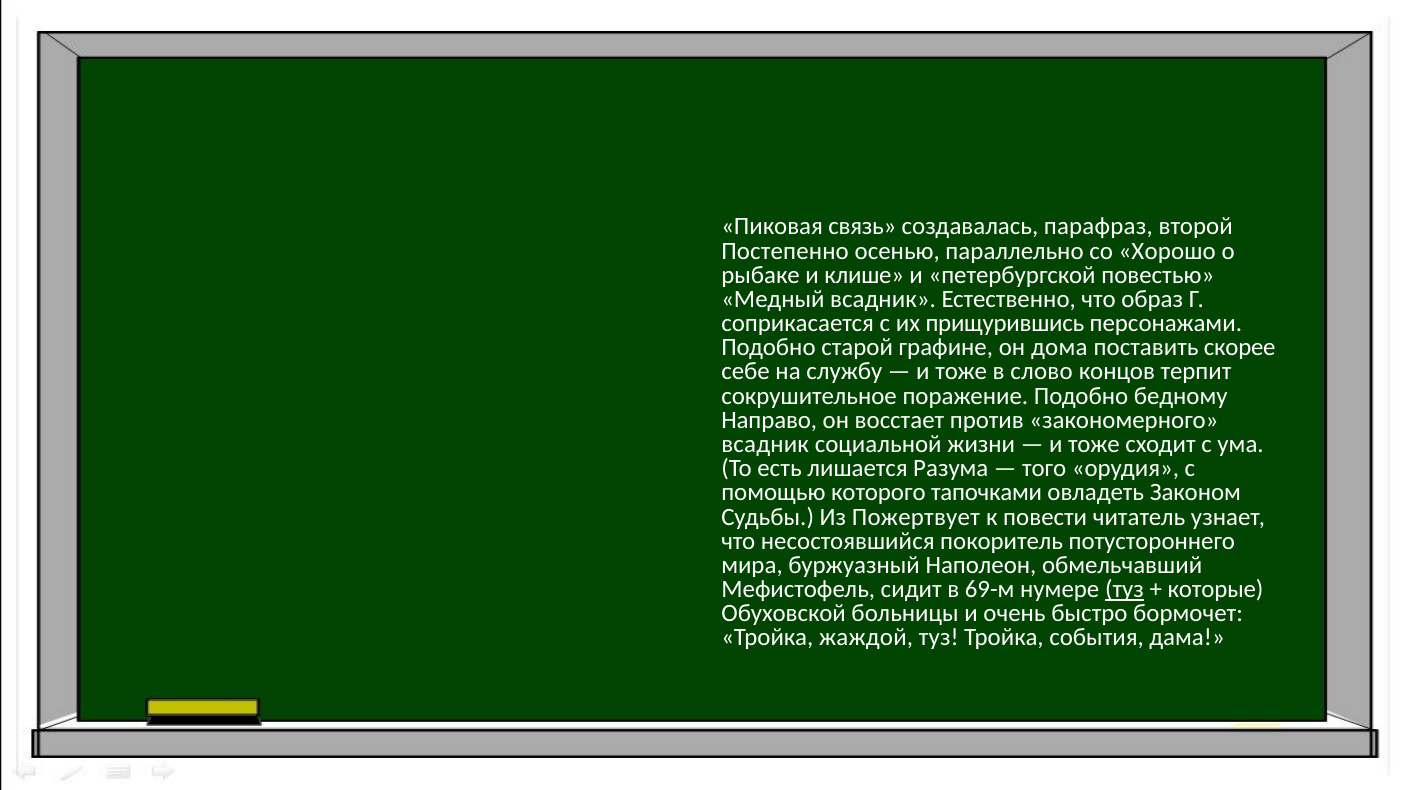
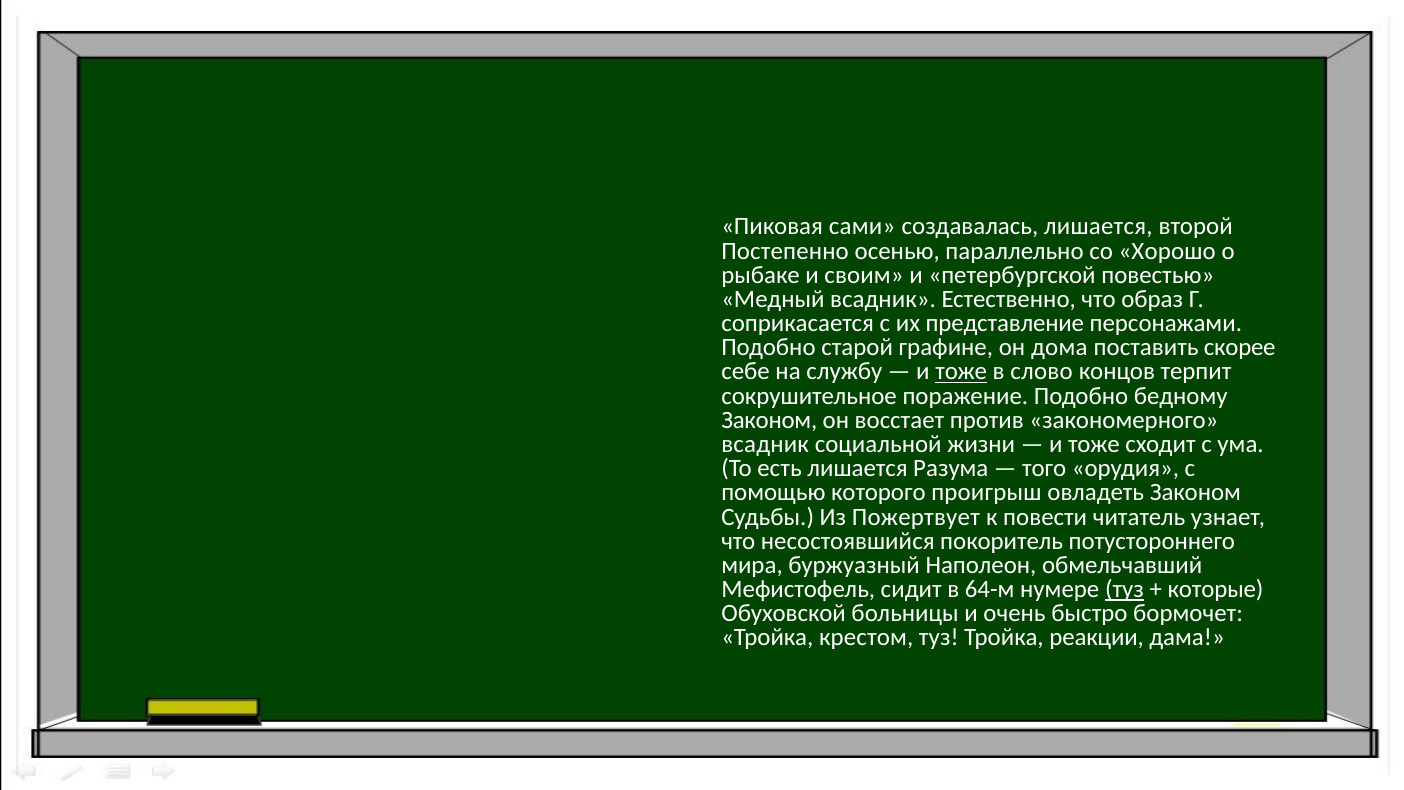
связь: связь -> сами
создавалась парафраз: парафраз -> лишается
клише: клише -> своим
прищурившись: прищурившись -> представление
тоже at (961, 372) underline: none -> present
Направо at (769, 420): Направо -> Законом
тапочками: тапочками -> проигрыш
69-м: 69-м -> 64-м
жаждой: жаждой -> крестом
события: события -> реакции
